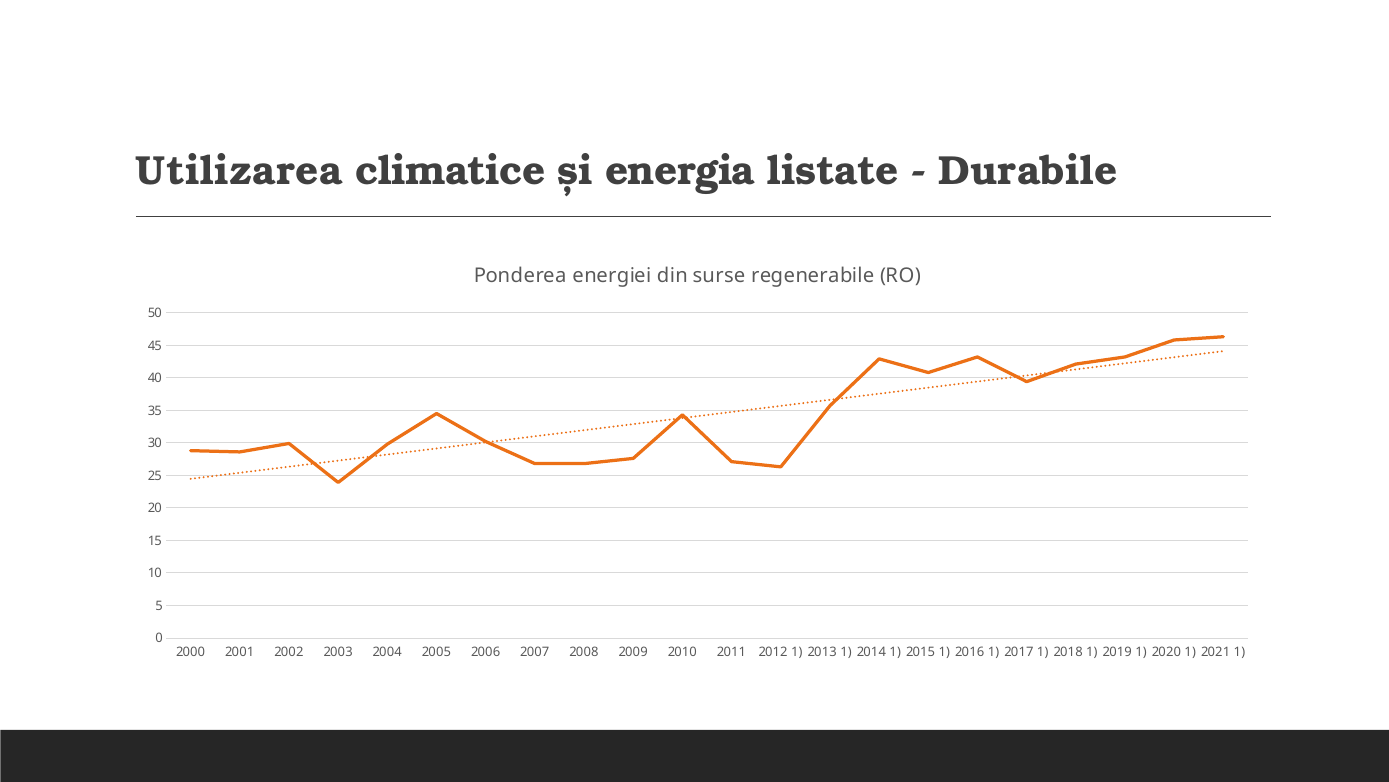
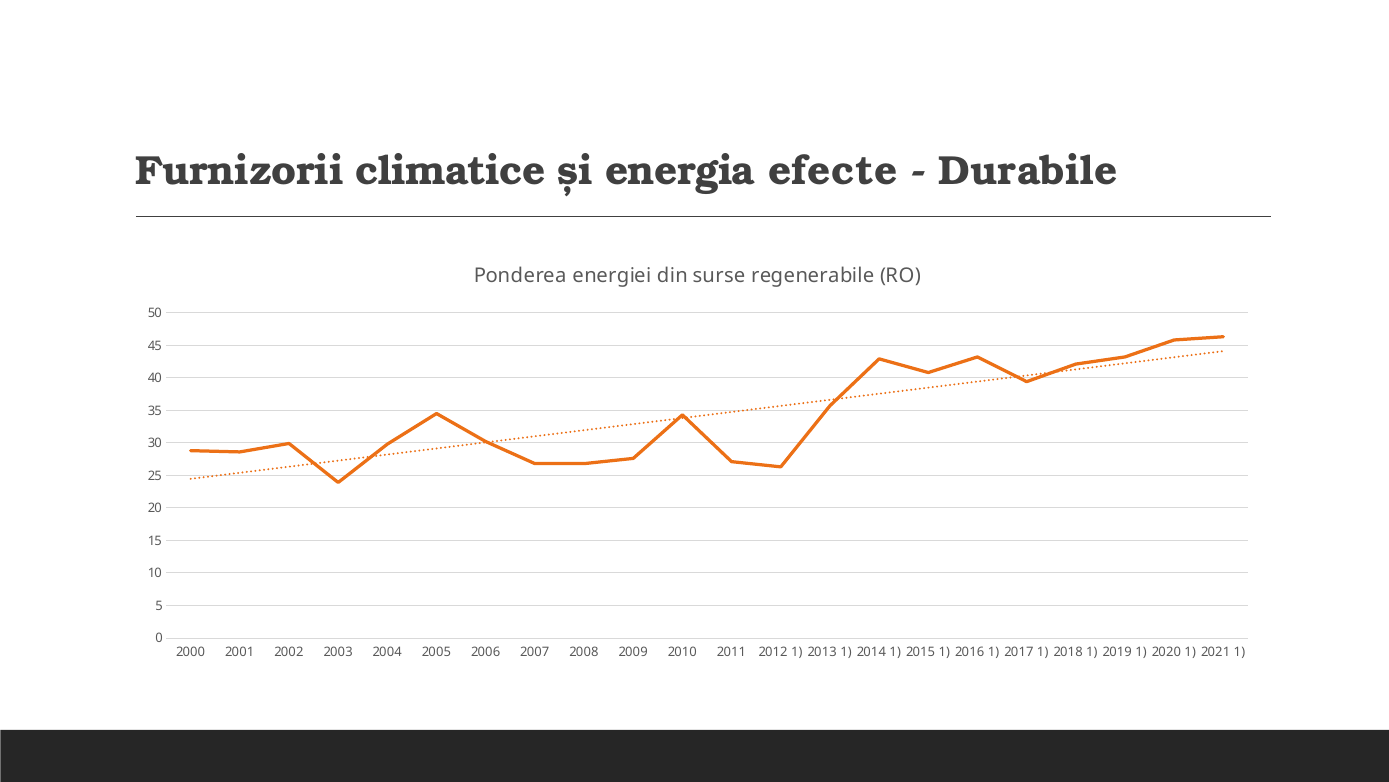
Utilizarea: Utilizarea -> Furnizorii
listate: listate -> efecte
